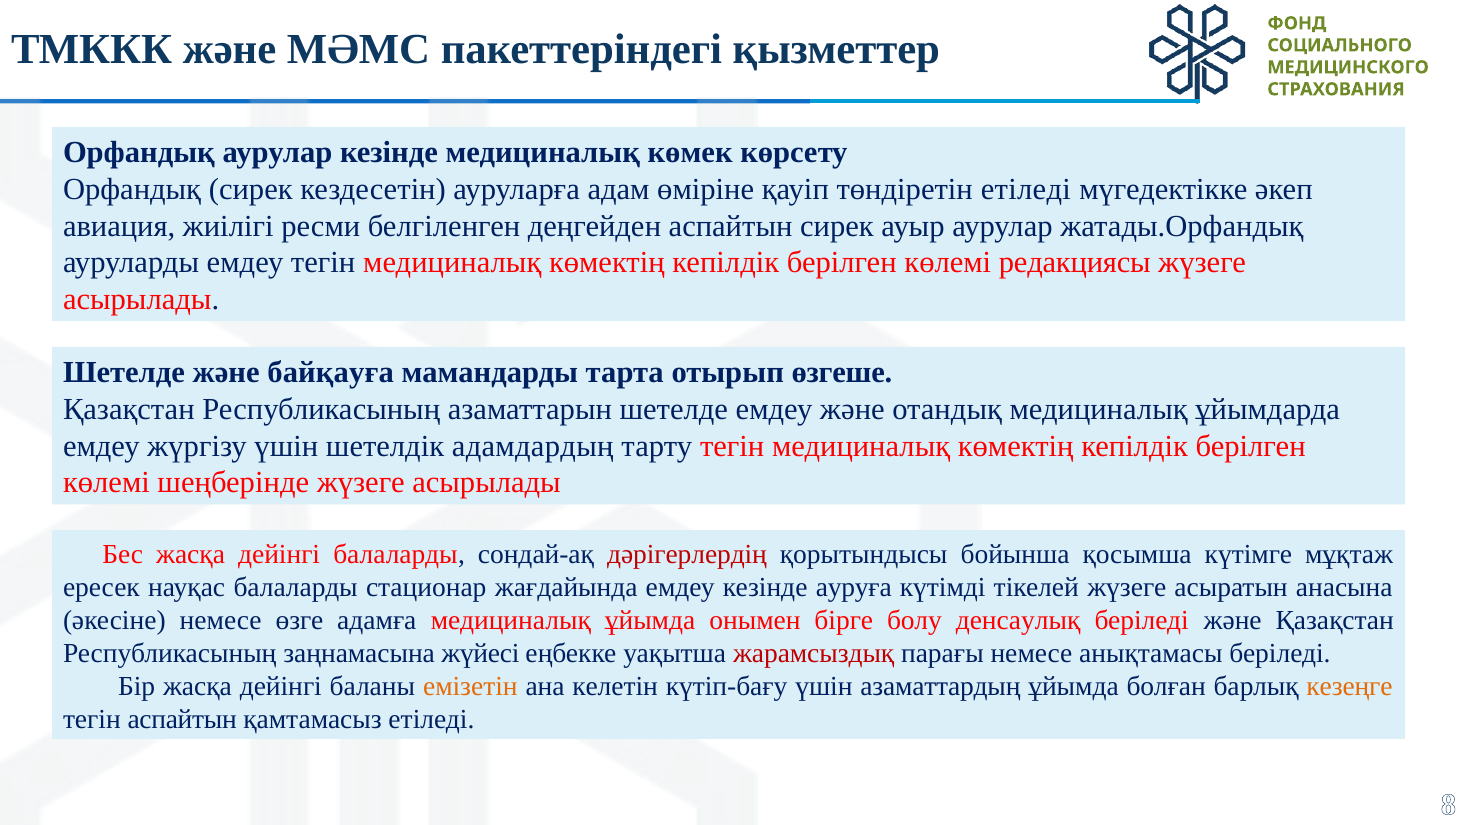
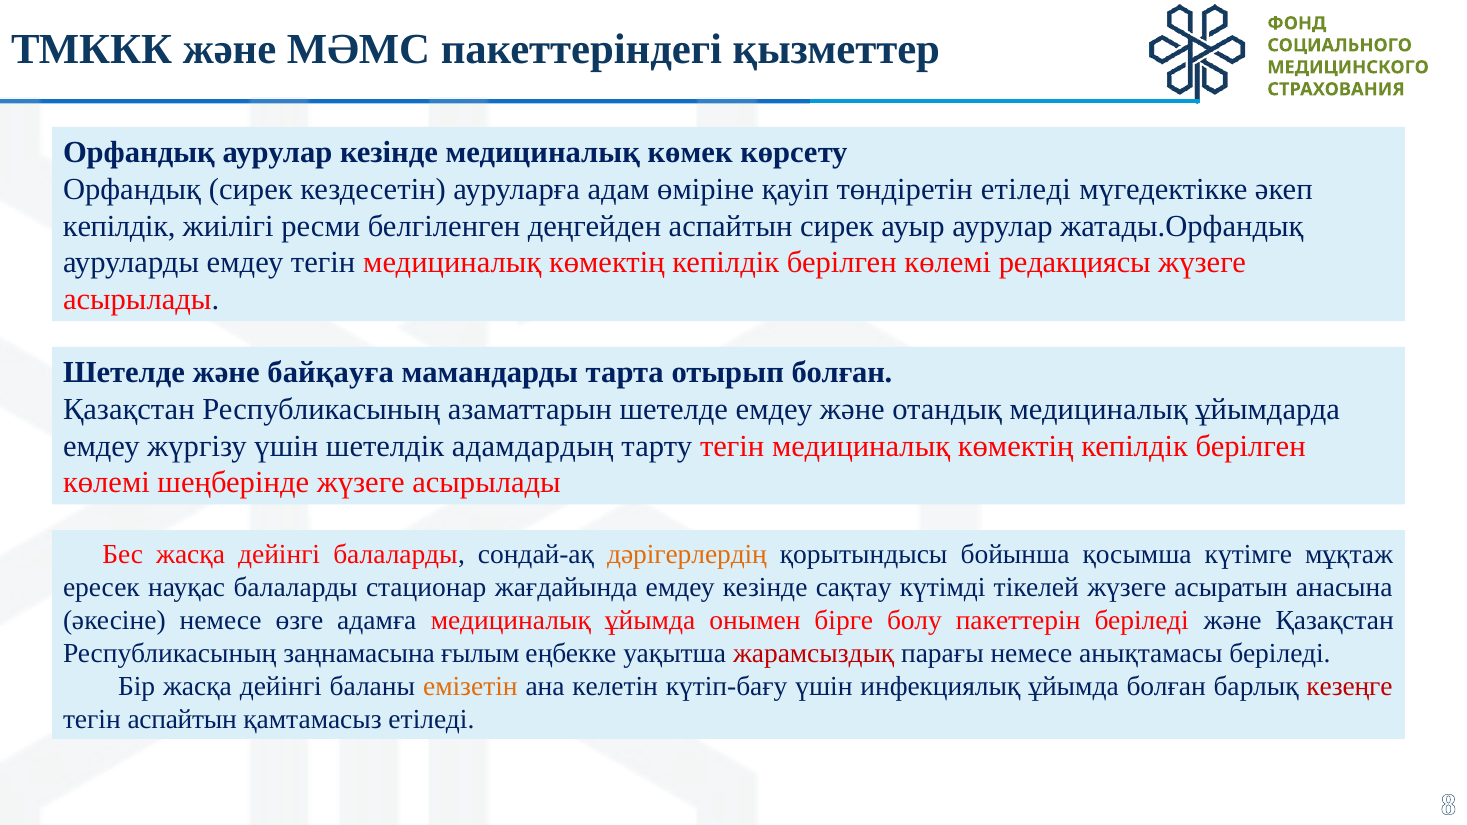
авиация at (119, 226): авиация -> кепілдік
отырып өзгеше: өзгеше -> болған
дәрігерлердің colour: red -> orange
ауруға: ауруға -> сақтау
денсаулық: денсаулық -> пакеттерін
жүйесі: жүйесі -> ғылым
азаматтардың: азаматтардың -> инфекциялық
кезеңге colour: orange -> red
